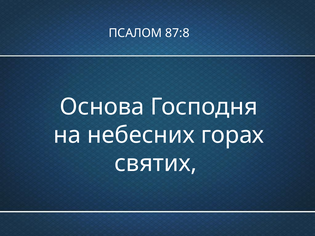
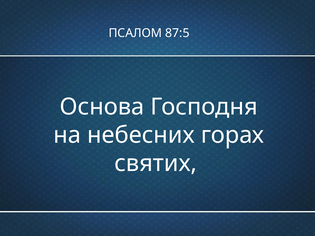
87:8: 87:8 -> 87:5
